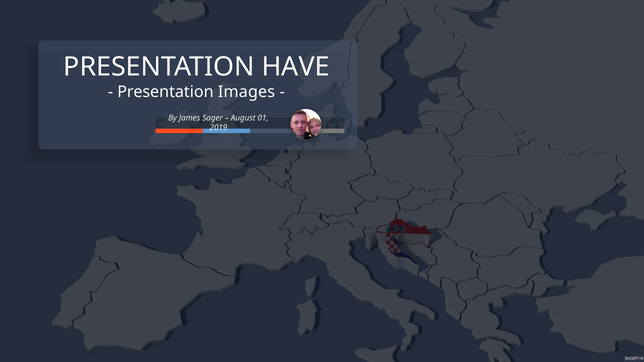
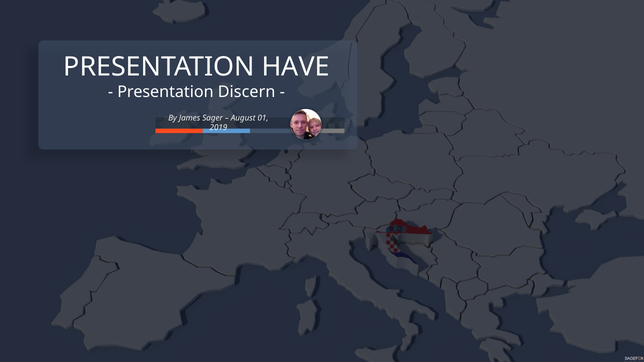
Images: Images -> Discern
